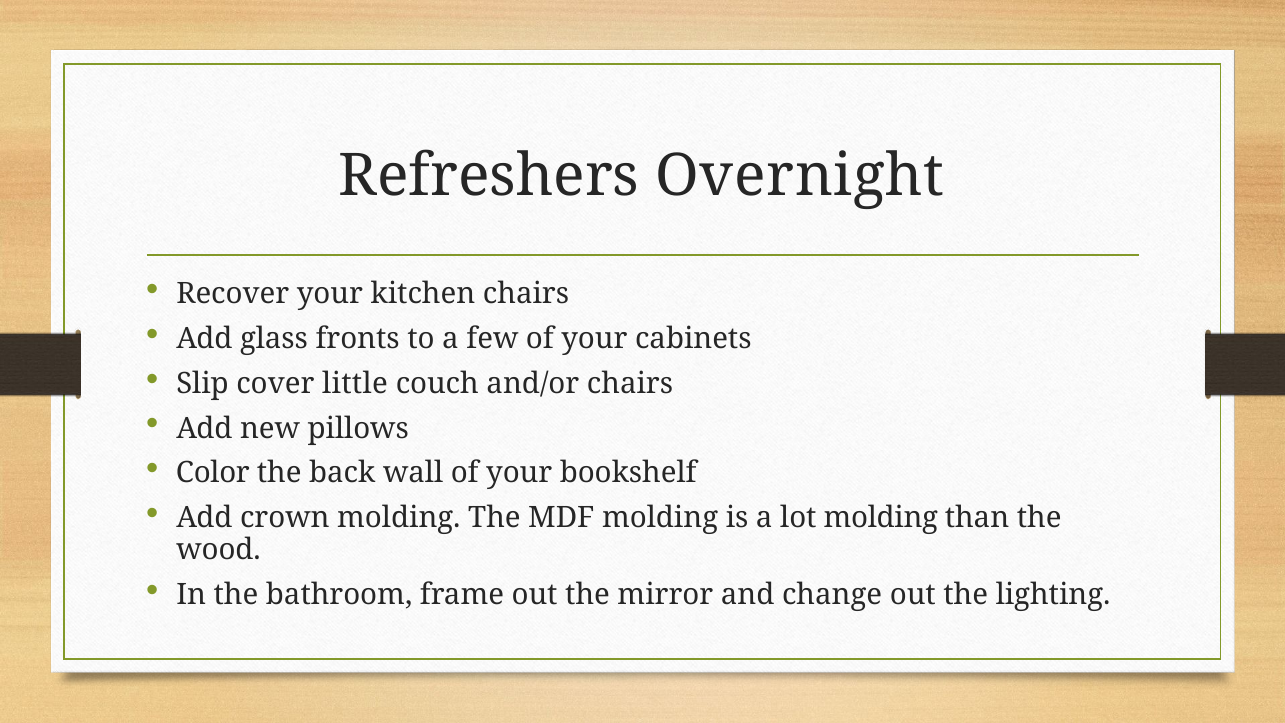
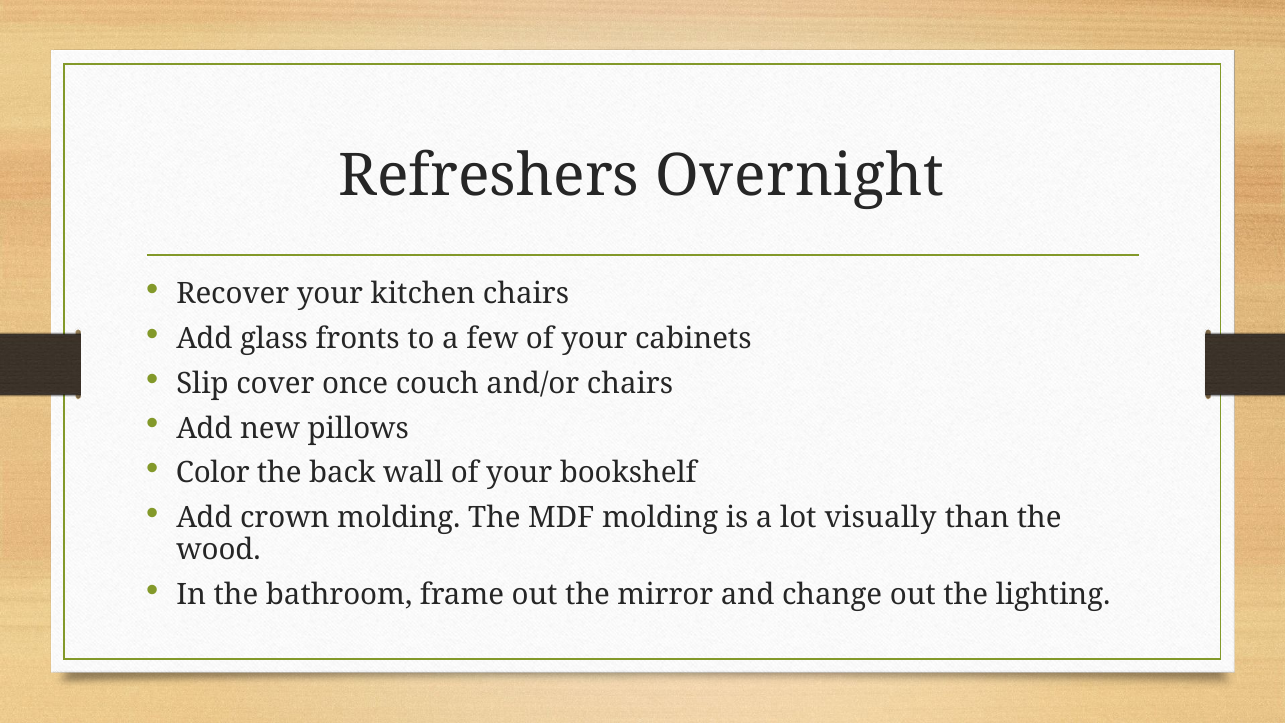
little: little -> once
lot molding: molding -> visually
